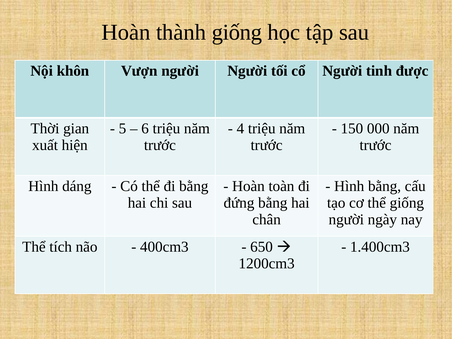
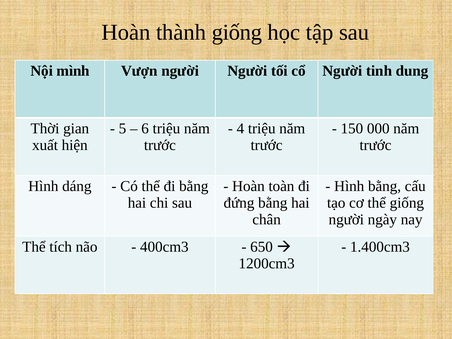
khôn: khôn -> mình
được: được -> dung
